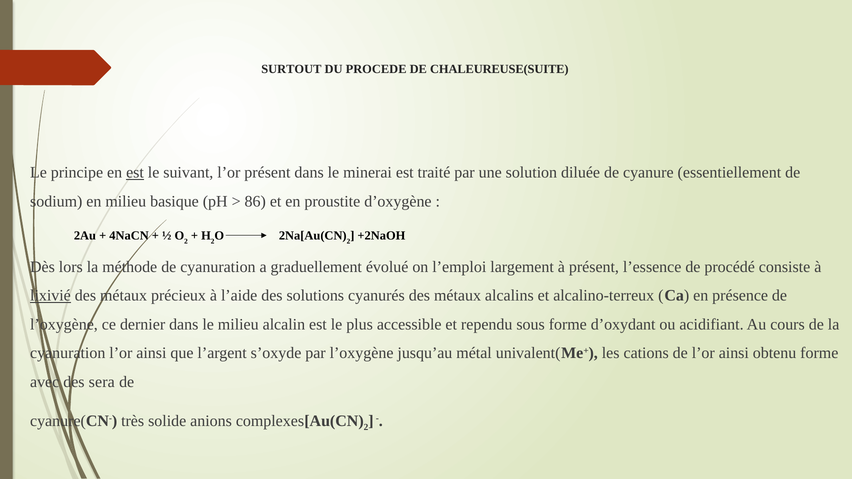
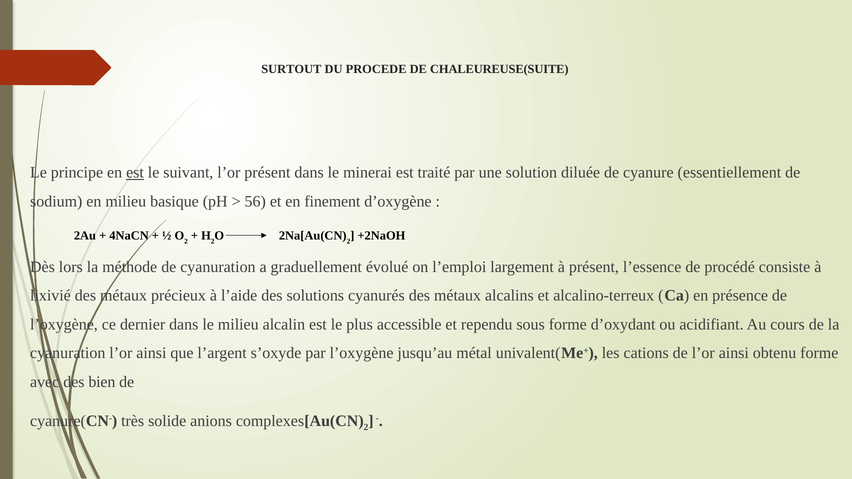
86: 86 -> 56
proustite: proustite -> finement
lixivié underline: present -> none
sera: sera -> bien
